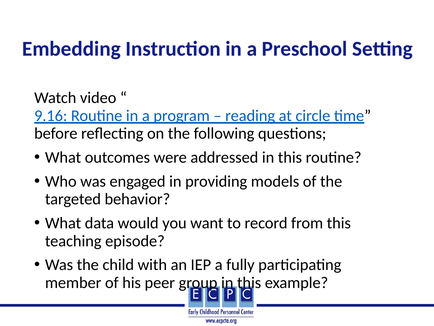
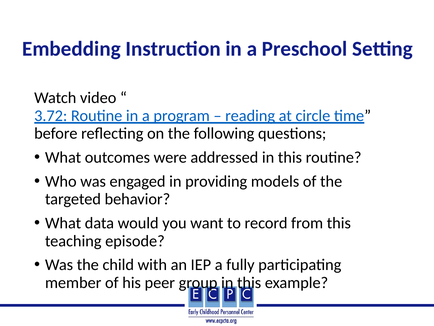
9.16: 9.16 -> 3.72
